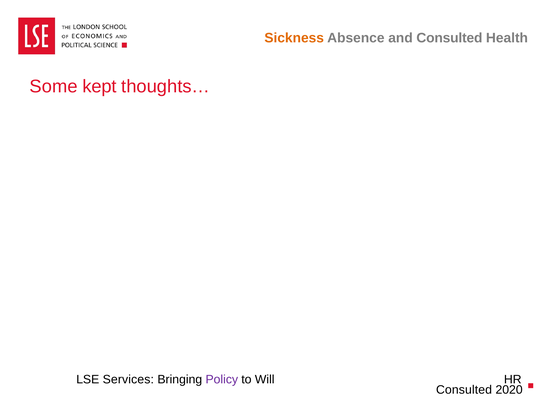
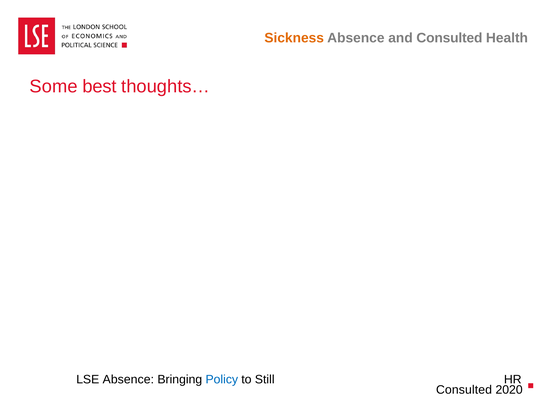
kept: kept -> best
LSE Services: Services -> Absence
Policy colour: purple -> blue
Will: Will -> Still
